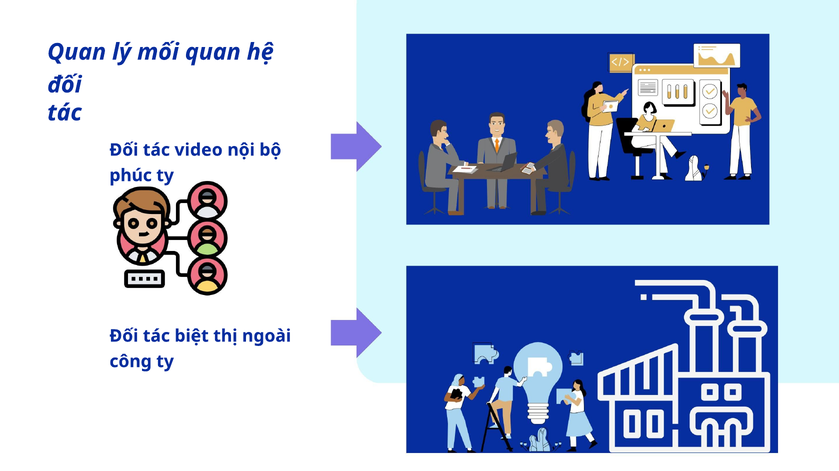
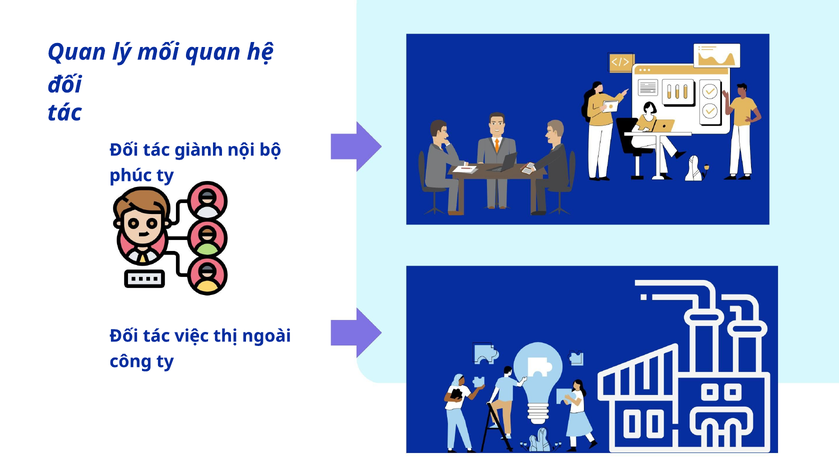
video: video -> giành
biệt: biệt -> việc
